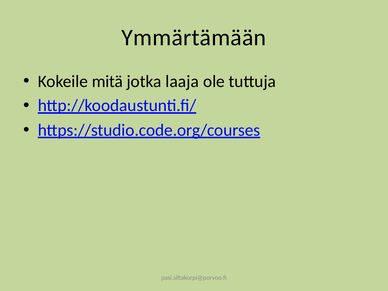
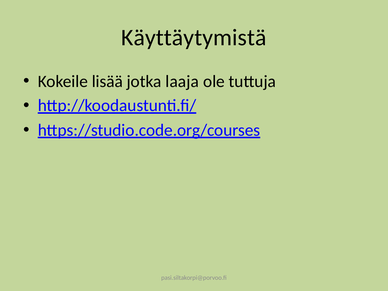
Ymmärtämään: Ymmärtämään -> Käyttäytymistä
mitä: mitä -> lisää
